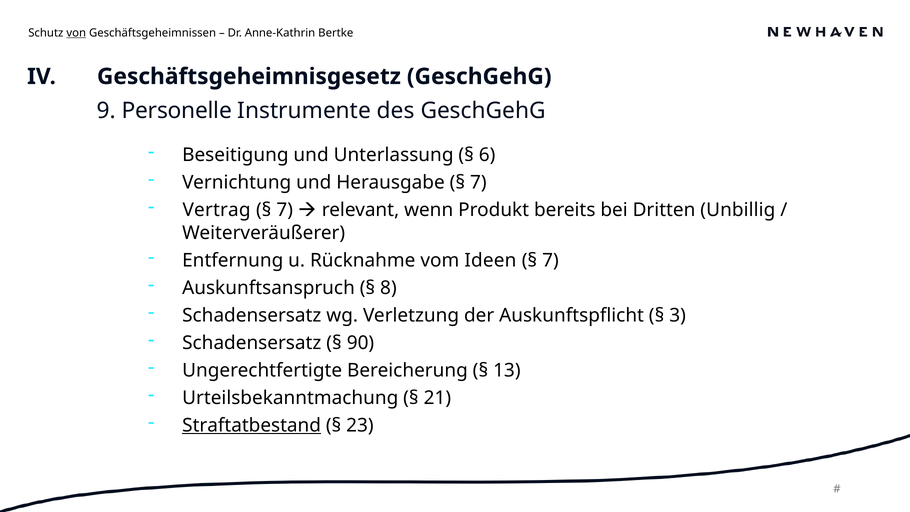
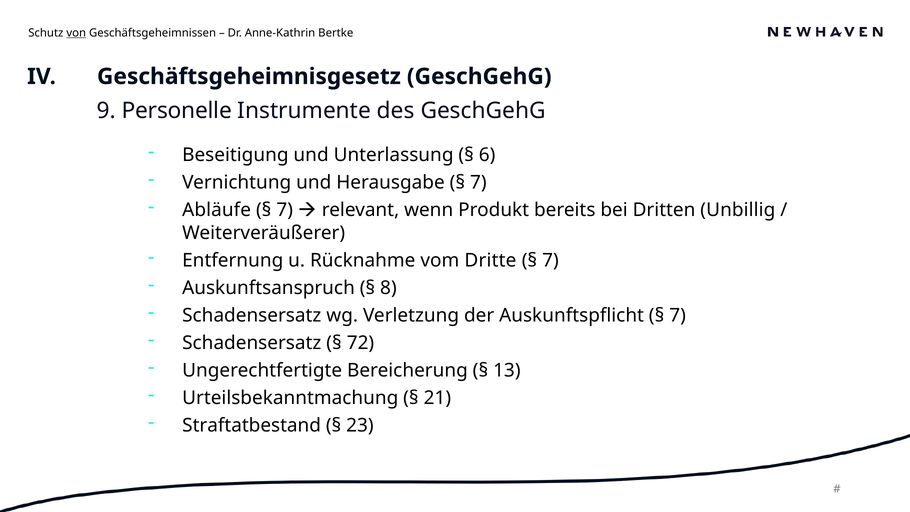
Vertrag: Vertrag -> Abläufe
Ideen: Ideen -> Dritte
3 at (678, 315): 3 -> 7
90: 90 -> 72
Straftatbestand underline: present -> none
